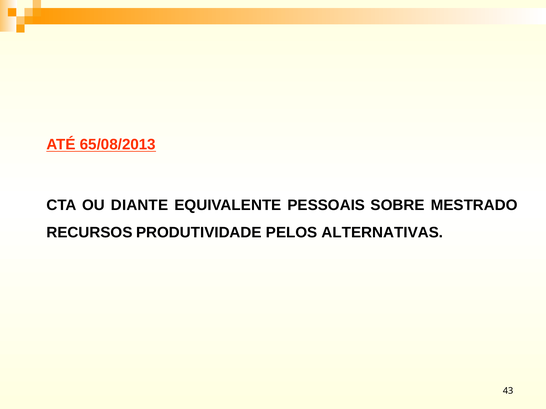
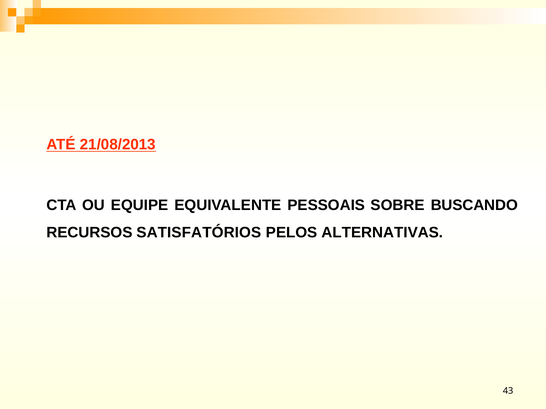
65/08/2013: 65/08/2013 -> 21/08/2013
DIANTE: DIANTE -> EQUIPE
MESTRADO: MESTRADO -> BUSCANDO
PRODUTIVIDADE: PRODUTIVIDADE -> SATISFATÓRIOS
